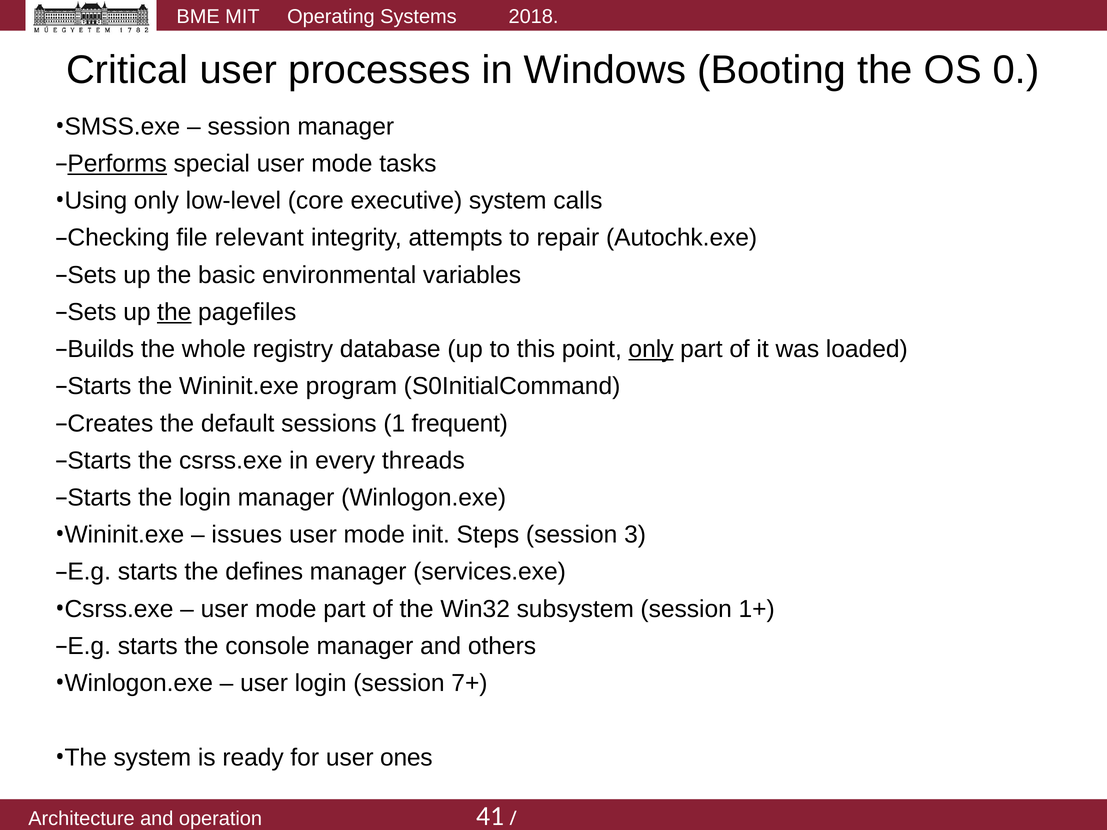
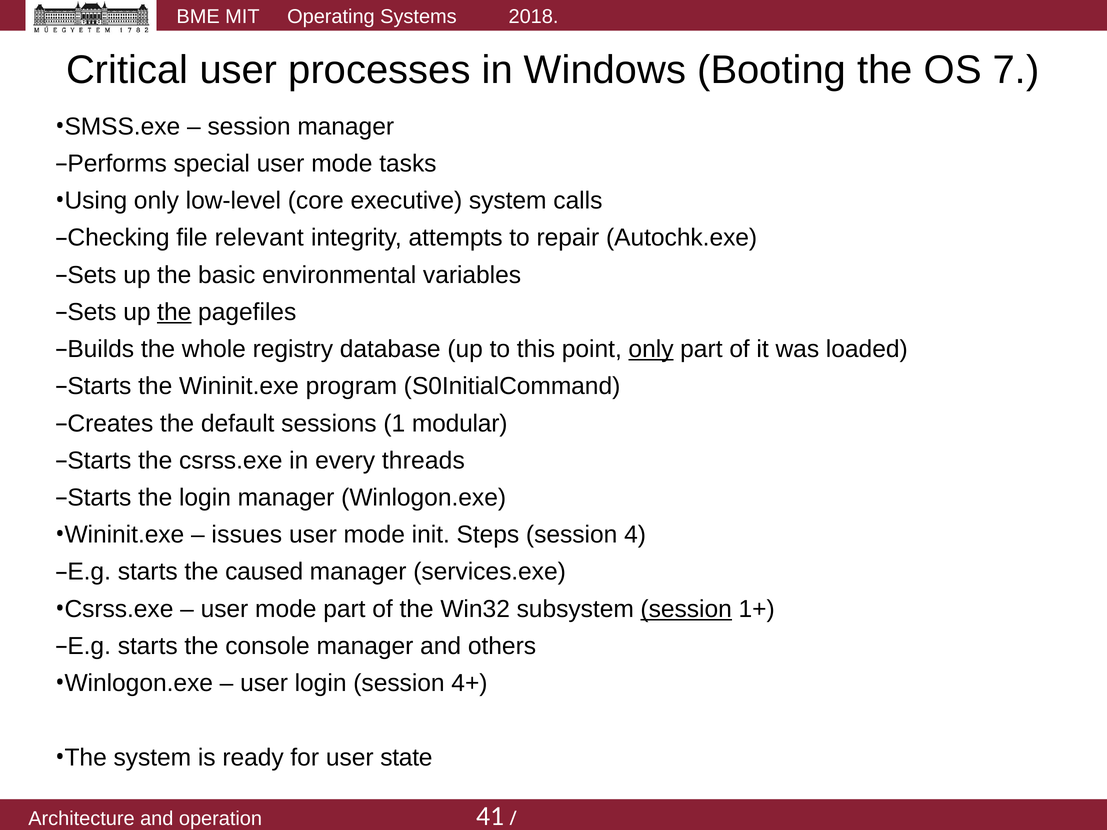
0: 0 -> 7
Performs underline: present -> none
frequent: frequent -> modular
3: 3 -> 4
defines: defines -> caused
session at (686, 609) underline: none -> present
7+: 7+ -> 4+
ones: ones -> state
